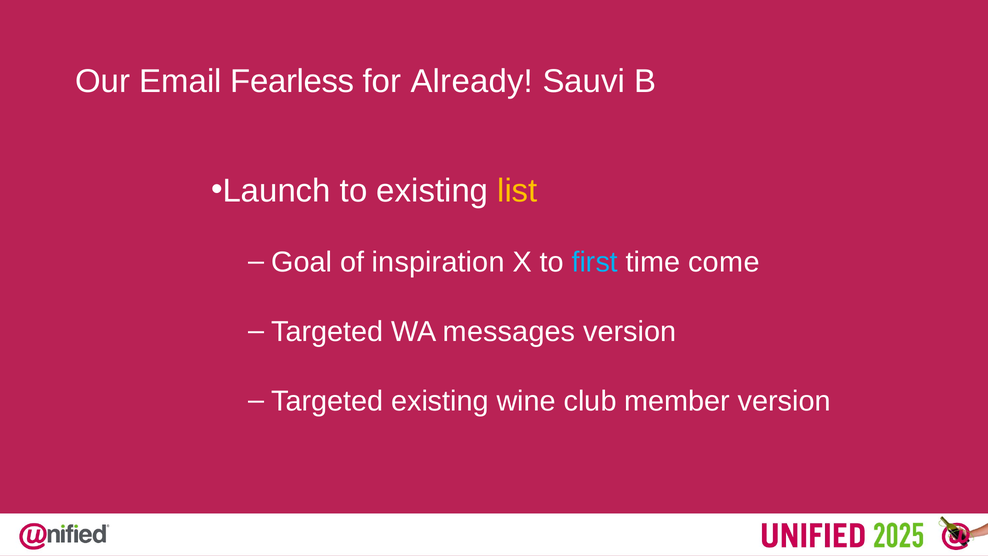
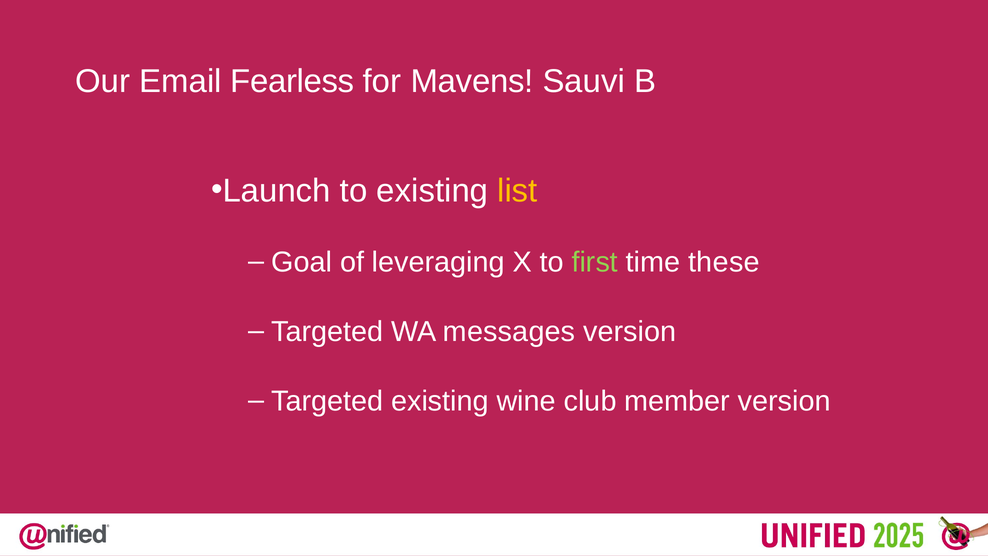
Already: Already -> Mavens
inspiration: inspiration -> leveraging
first colour: light blue -> light green
come: come -> these
